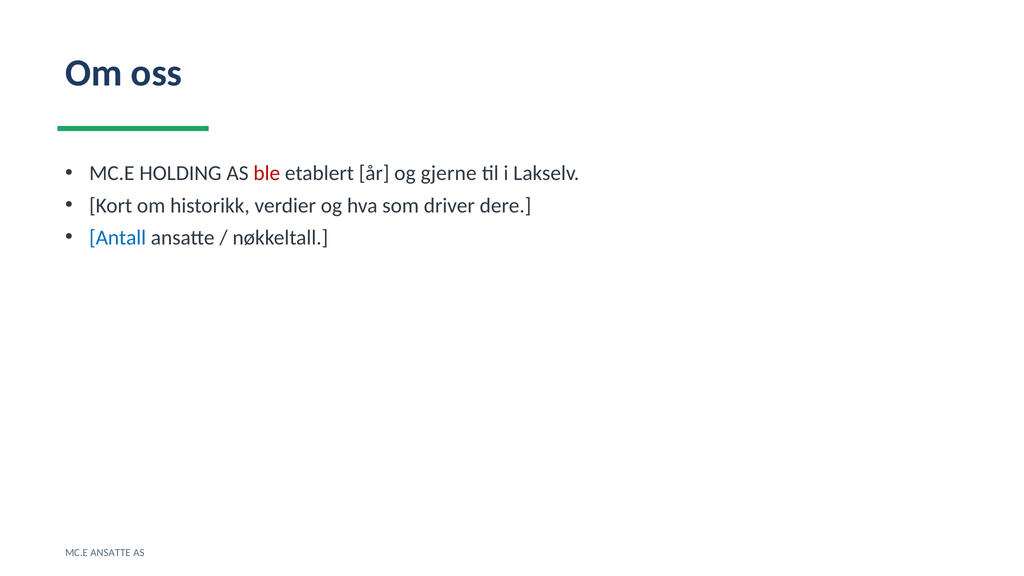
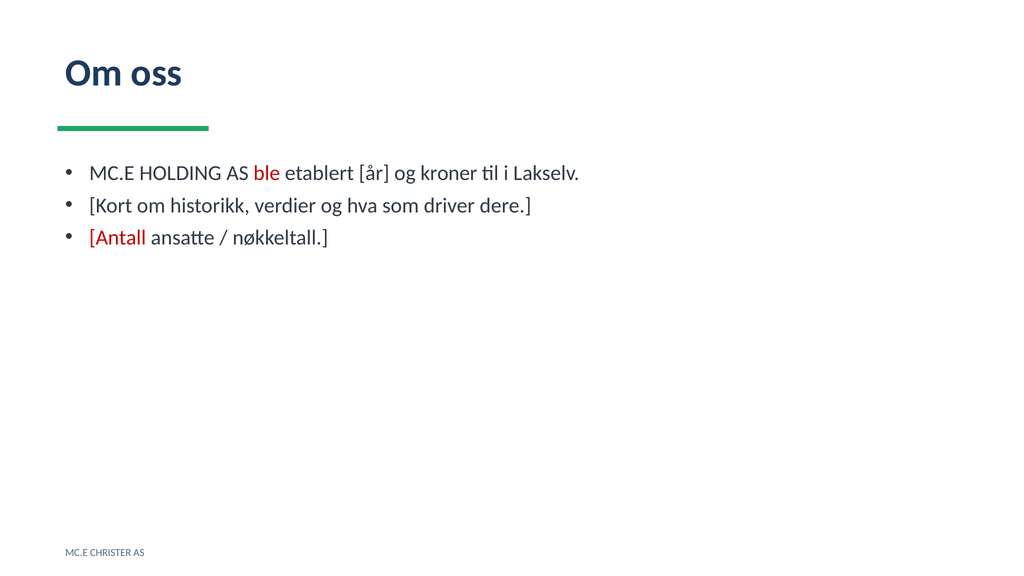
gjerne: gjerne -> kroner
Antall colour: blue -> red
MC.E ANSATTE: ANSATTE -> CHRISTER
